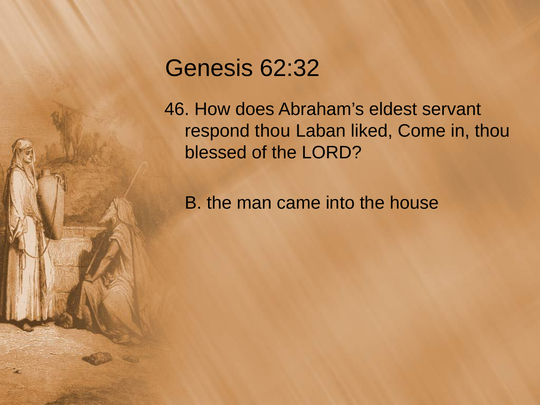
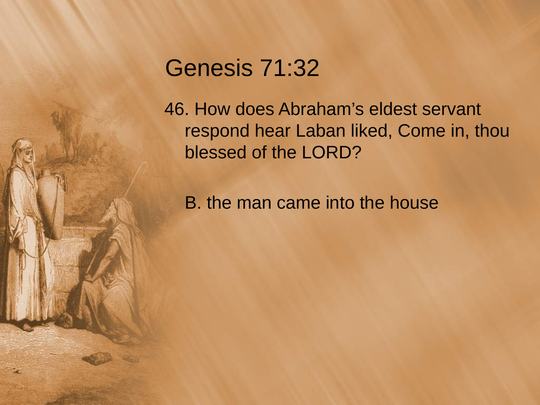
62:32: 62:32 -> 71:32
respond thou: thou -> hear
